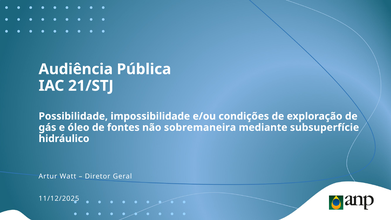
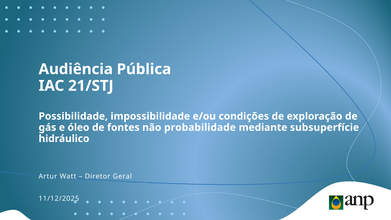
sobremaneira: sobremaneira -> probabilidade
